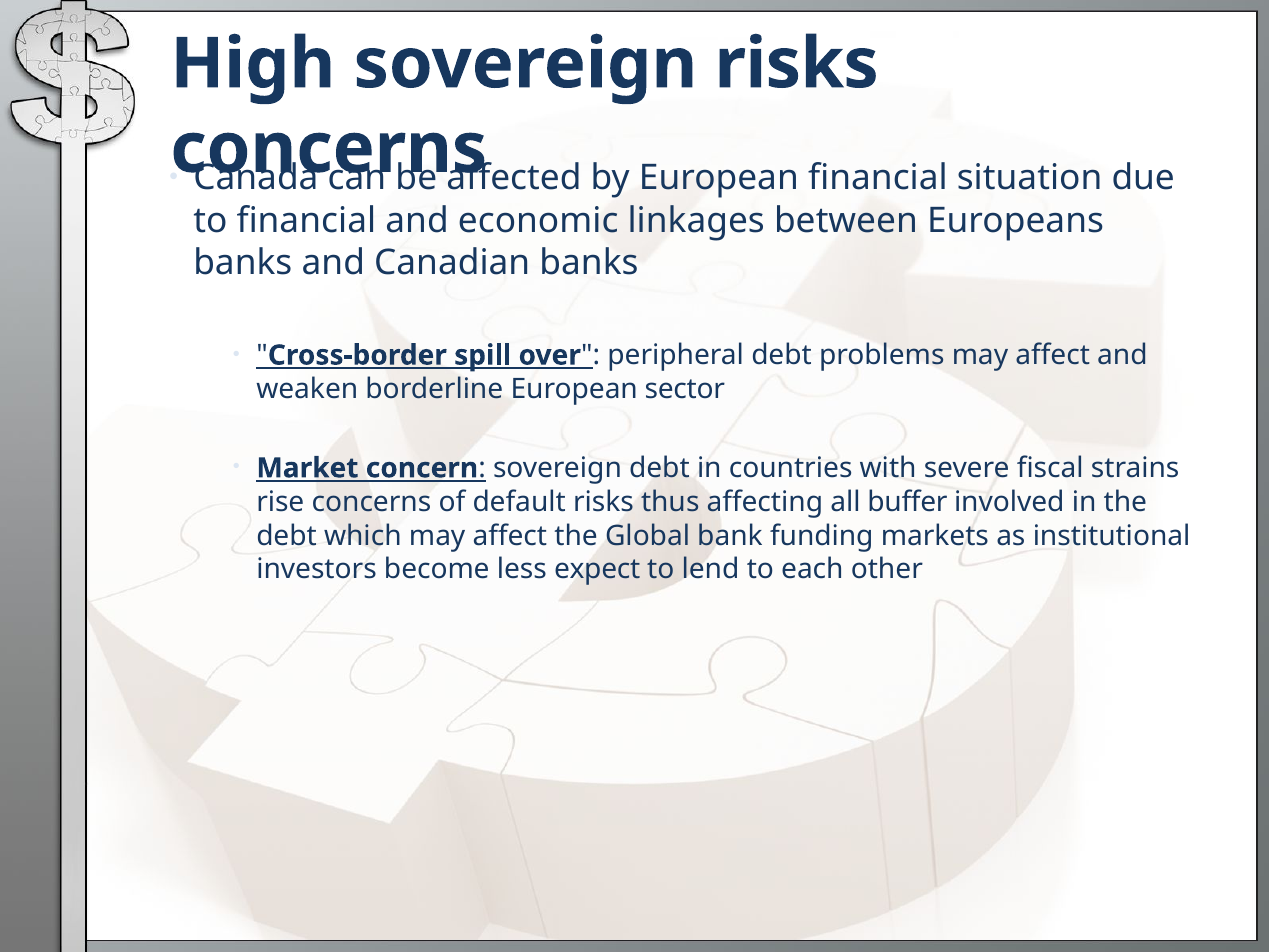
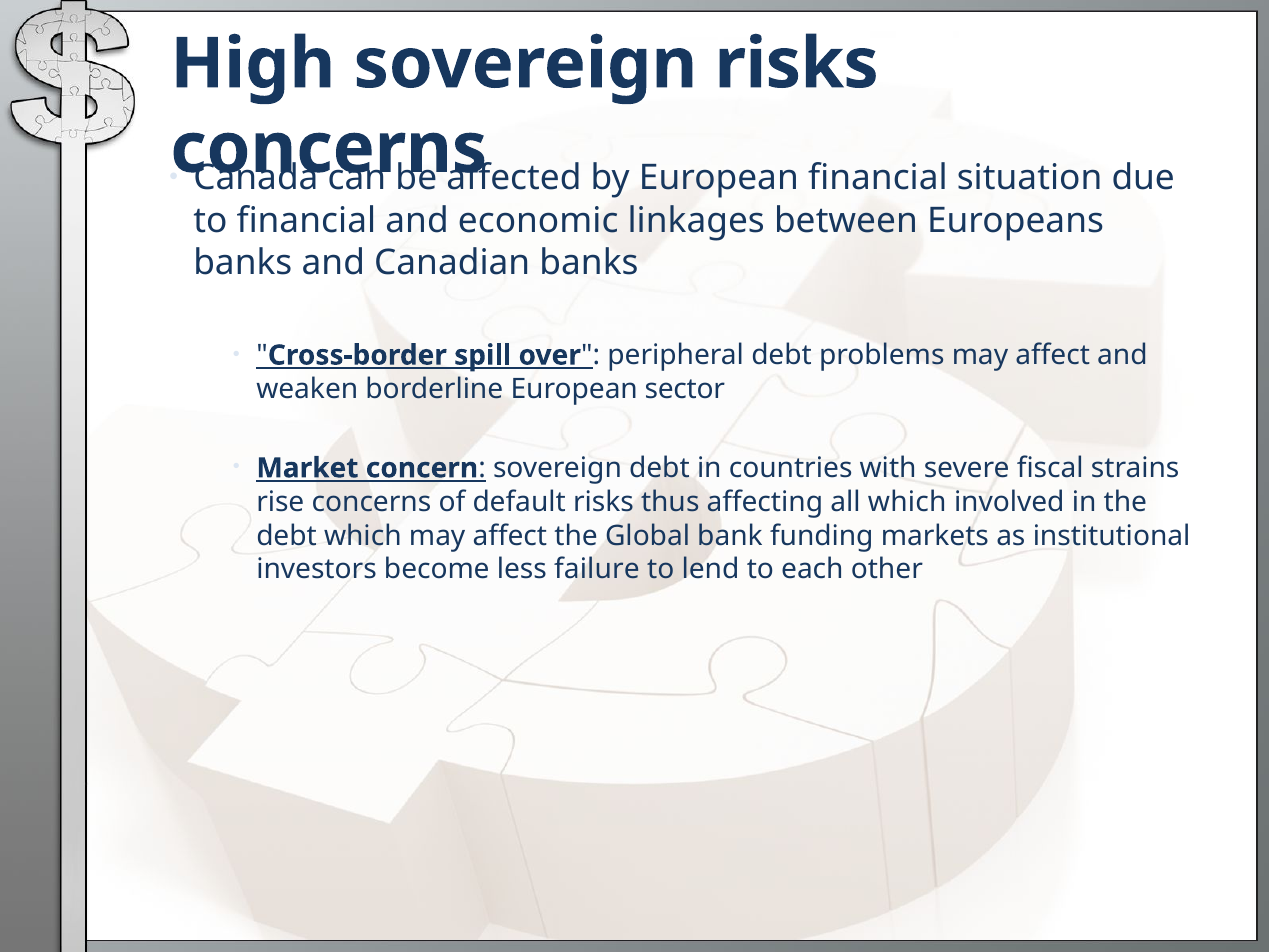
all buffer: buffer -> which
expect: expect -> failure
